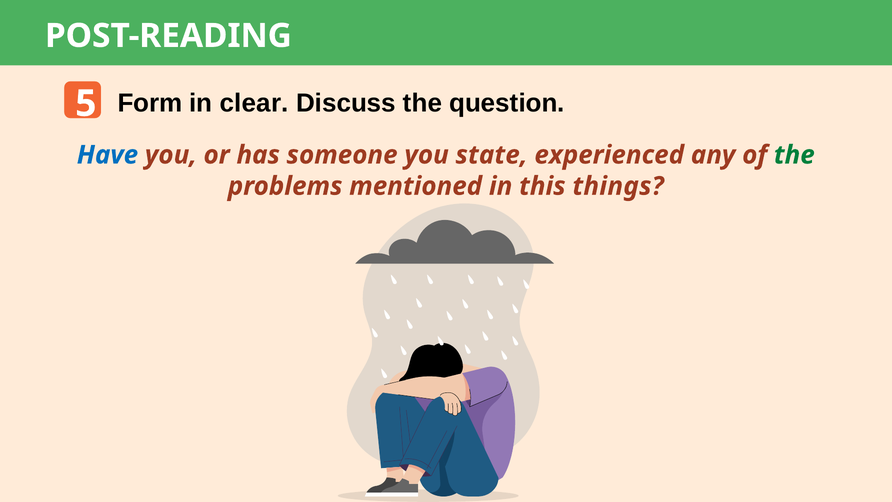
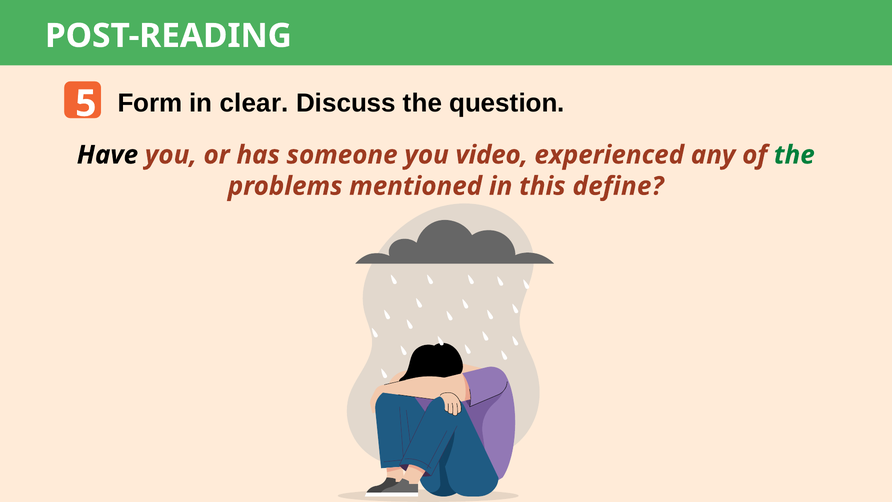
Have colour: blue -> black
state: state -> video
things: things -> define
